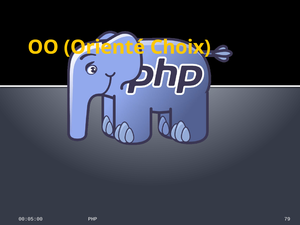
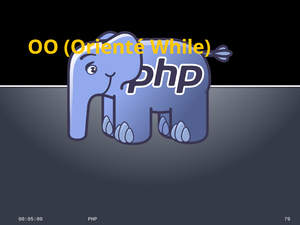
Choix: Choix -> While
